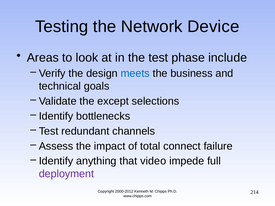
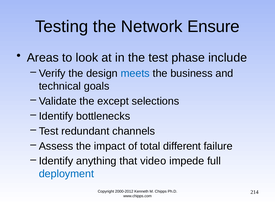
Device: Device -> Ensure
connect: connect -> different
deployment colour: purple -> blue
